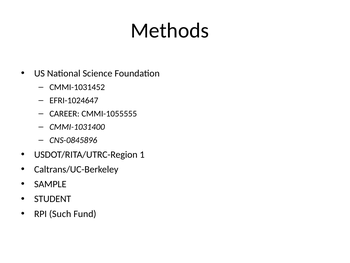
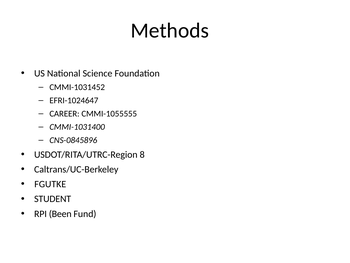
1: 1 -> 8
SAMPLE: SAMPLE -> FGUTKE
Such: Such -> Been
